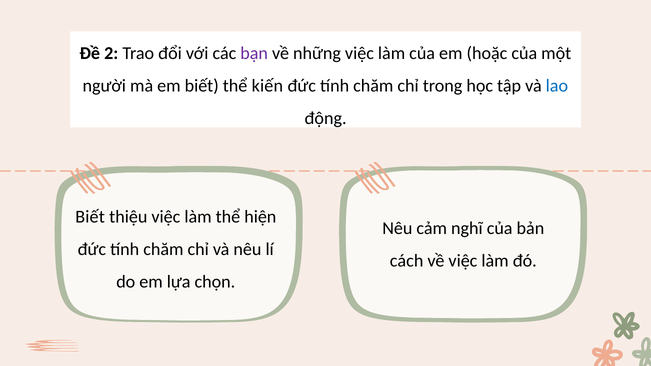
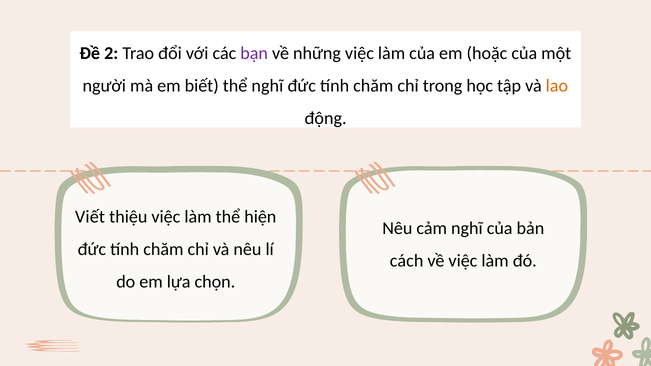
thể kiến: kiến -> nghĩ
lao colour: blue -> orange
Biết at (90, 217): Biết -> Viết
